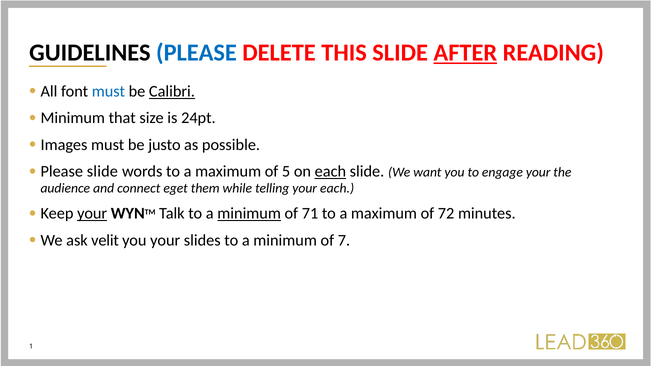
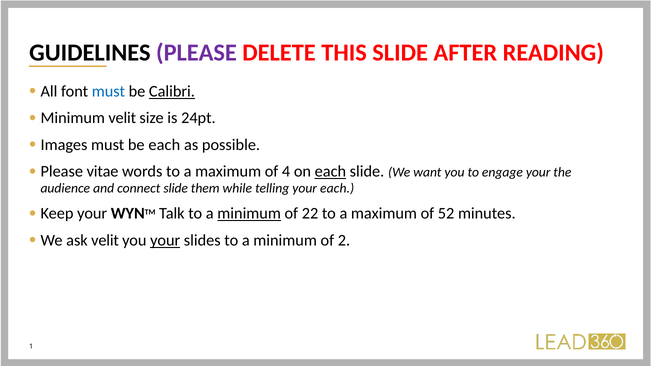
PLEASE at (196, 53) colour: blue -> purple
AFTER underline: present -> none
Minimum that: that -> velit
be justo: justo -> each
Please slide: slide -> vitae
5: 5 -> 4
connect eget: eget -> slide
your at (92, 214) underline: present -> none
71: 71 -> 22
72: 72 -> 52
your at (165, 240) underline: none -> present
7: 7 -> 2
